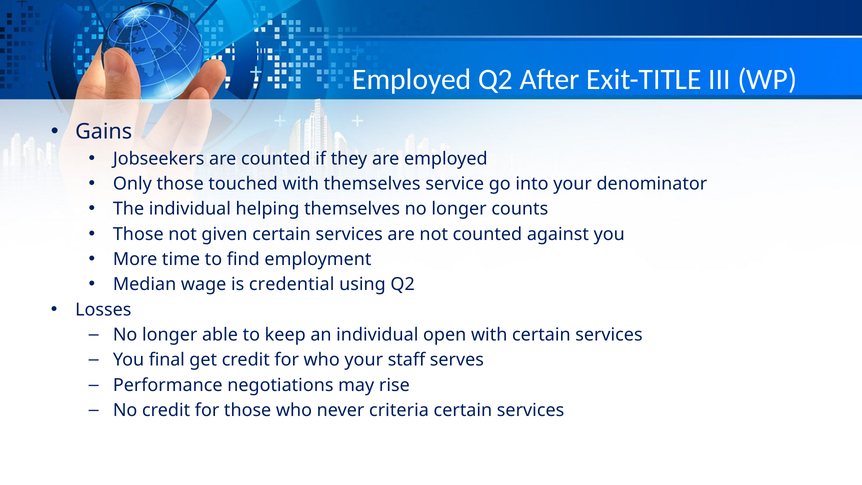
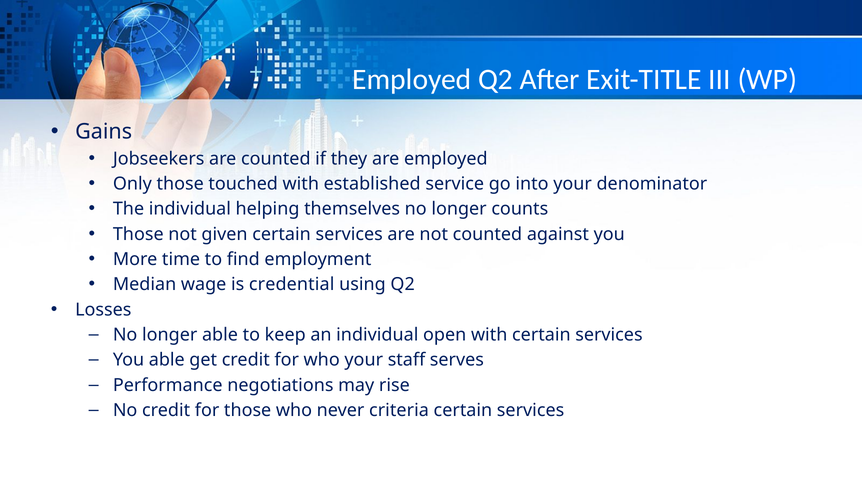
with themselves: themselves -> established
You final: final -> able
